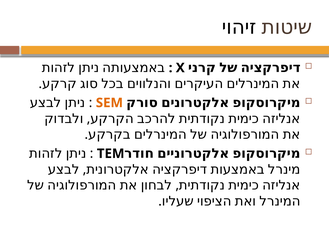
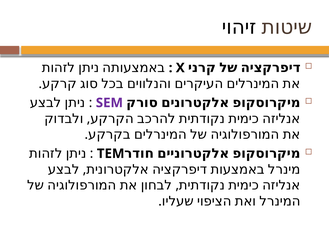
SEM colour: orange -> purple
